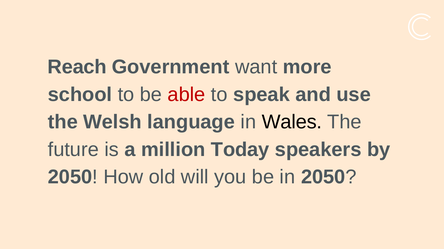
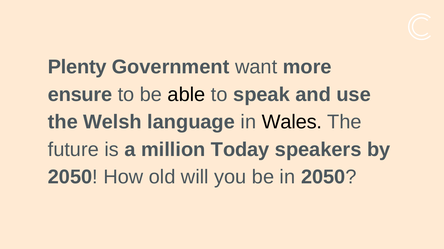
Reach: Reach -> Plenty
school: school -> ensure
able colour: red -> black
